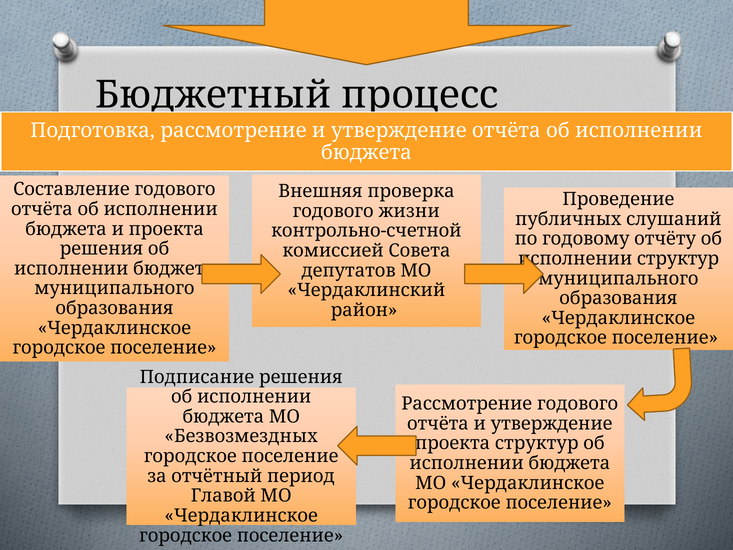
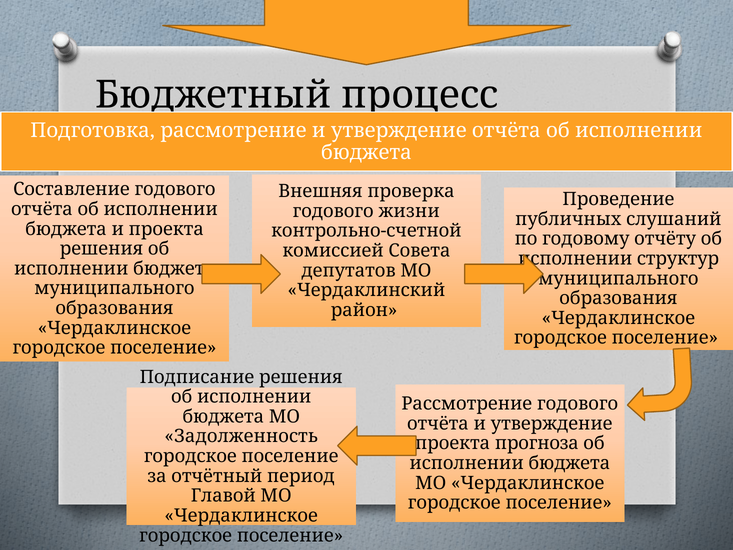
Безвозмездных: Безвозмездных -> Задолженность
проекта структур: структур -> прогноза
